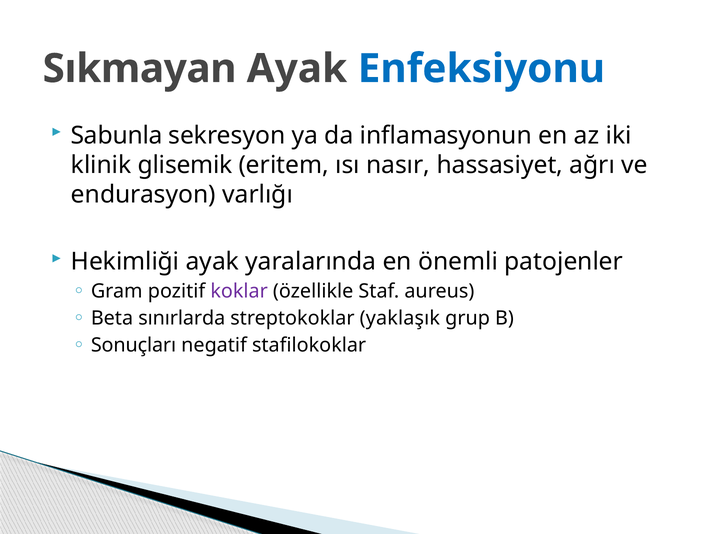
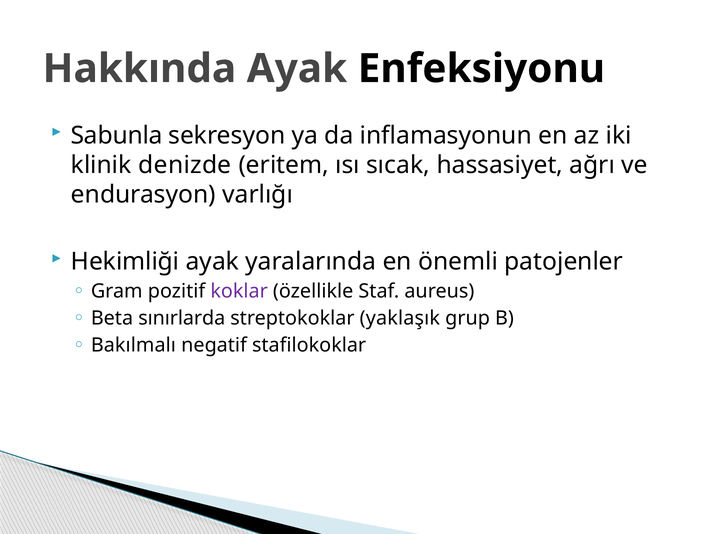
Sıkmayan: Sıkmayan -> Hakkında
Enfeksiyonu colour: blue -> black
glisemik: glisemik -> denizde
nasır: nasır -> sıcak
Sonuçları: Sonuçları -> Bakılmalı
